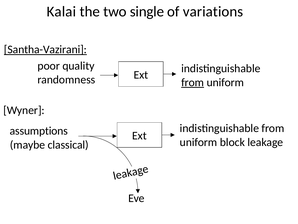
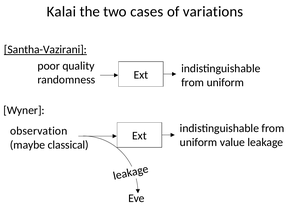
single: single -> cases
from at (193, 82) underline: present -> none
assumptions: assumptions -> observation
block: block -> value
